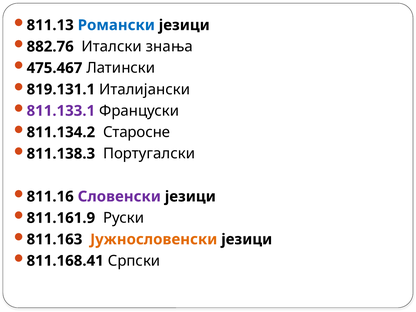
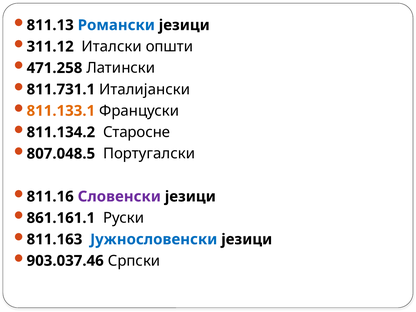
882.76: 882.76 -> 311.12
знања: знања -> општи
475.467: 475.467 -> 471.258
819.131.1: 819.131.1 -> 811.731.1
811.133.1 colour: purple -> orange
811.138.3: 811.138.3 -> 807.048.5
811.161.9: 811.161.9 -> 861.161.1
Јужнословенски colour: orange -> blue
811.168.41: 811.168.41 -> 903.037.46
